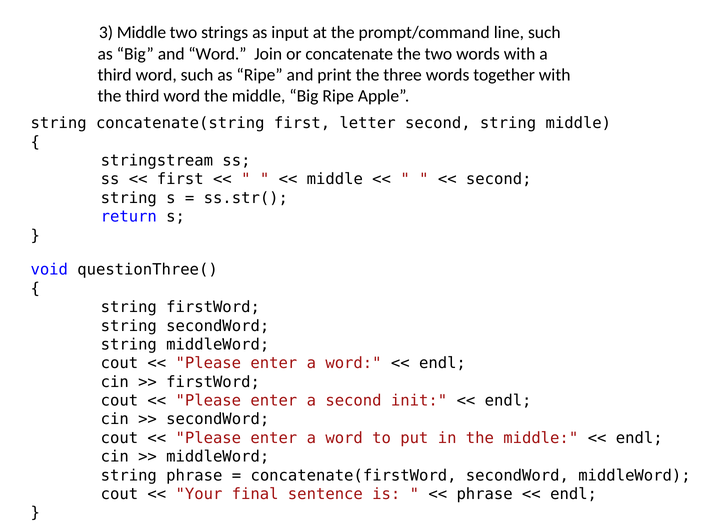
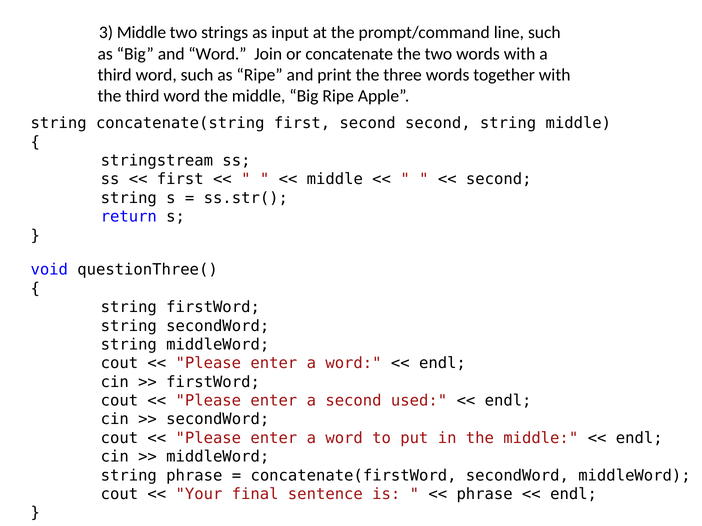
first letter: letter -> second
init: init -> used
